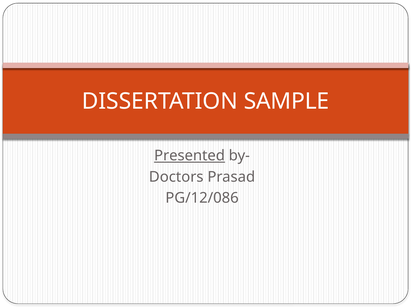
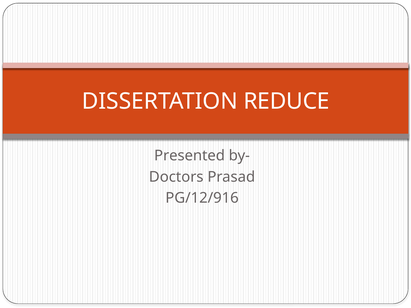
SAMPLE: SAMPLE -> REDUCE
Presented underline: present -> none
PG/12/086: PG/12/086 -> PG/12/916
